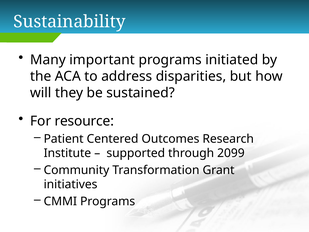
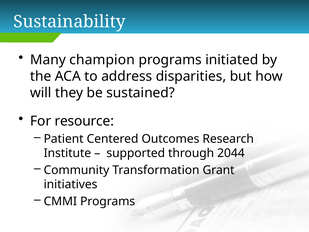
important: important -> champion
2099: 2099 -> 2044
